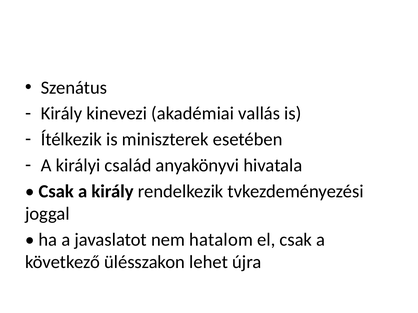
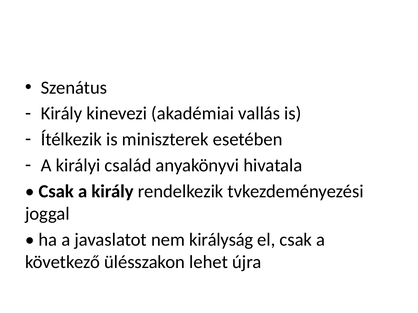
hatalom: hatalom -> királyság
